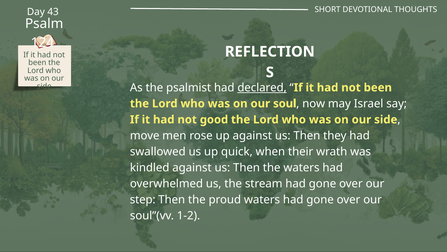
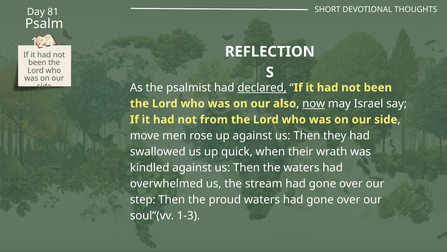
43: 43 -> 81
soul: soul -> also
now underline: none -> present
good: good -> from
1-2: 1-2 -> 1-3
